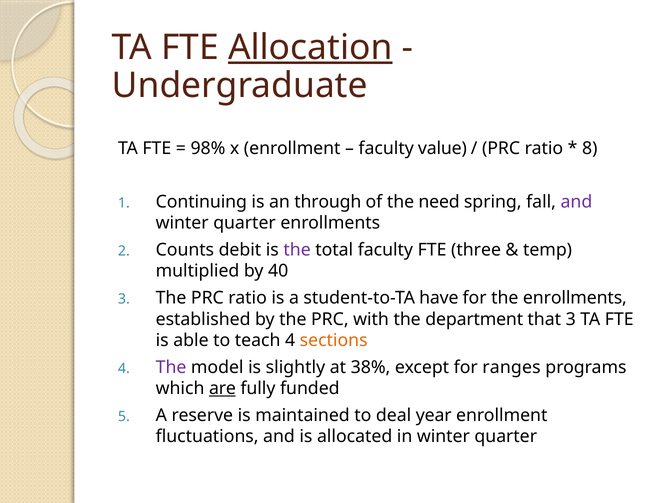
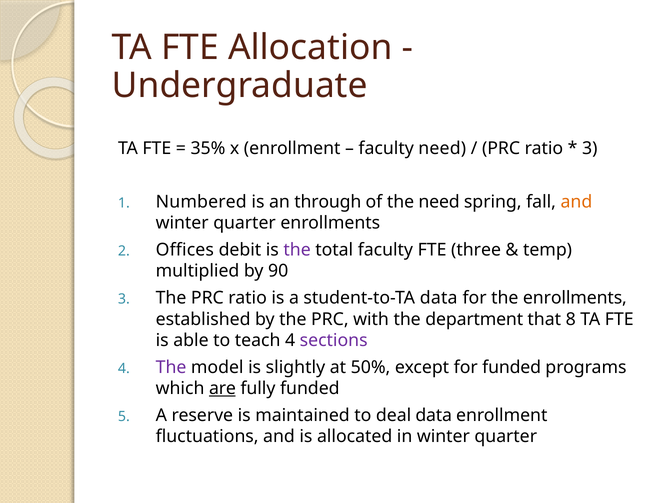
Allocation underline: present -> none
98%: 98% -> 35%
faculty value: value -> need
8 at (590, 148): 8 -> 3
Continuing: Continuing -> Numbered
and at (576, 202) colour: purple -> orange
Counts: Counts -> Offices
40: 40 -> 90
student-to-TA have: have -> data
that 3: 3 -> 8
sections colour: orange -> purple
38%: 38% -> 50%
for ranges: ranges -> funded
deal year: year -> data
